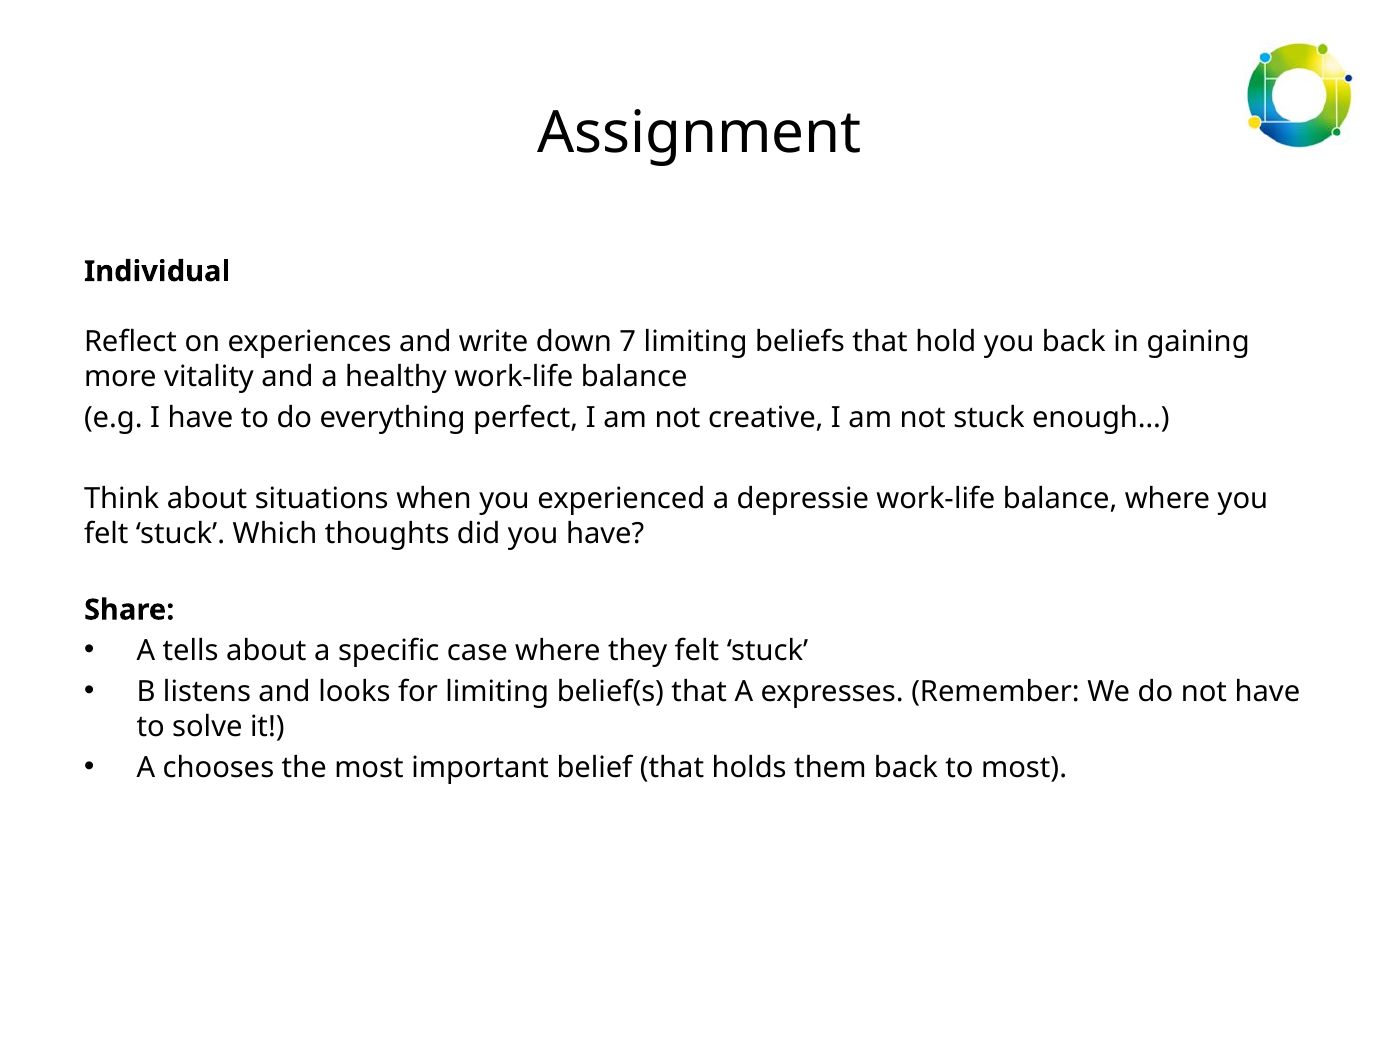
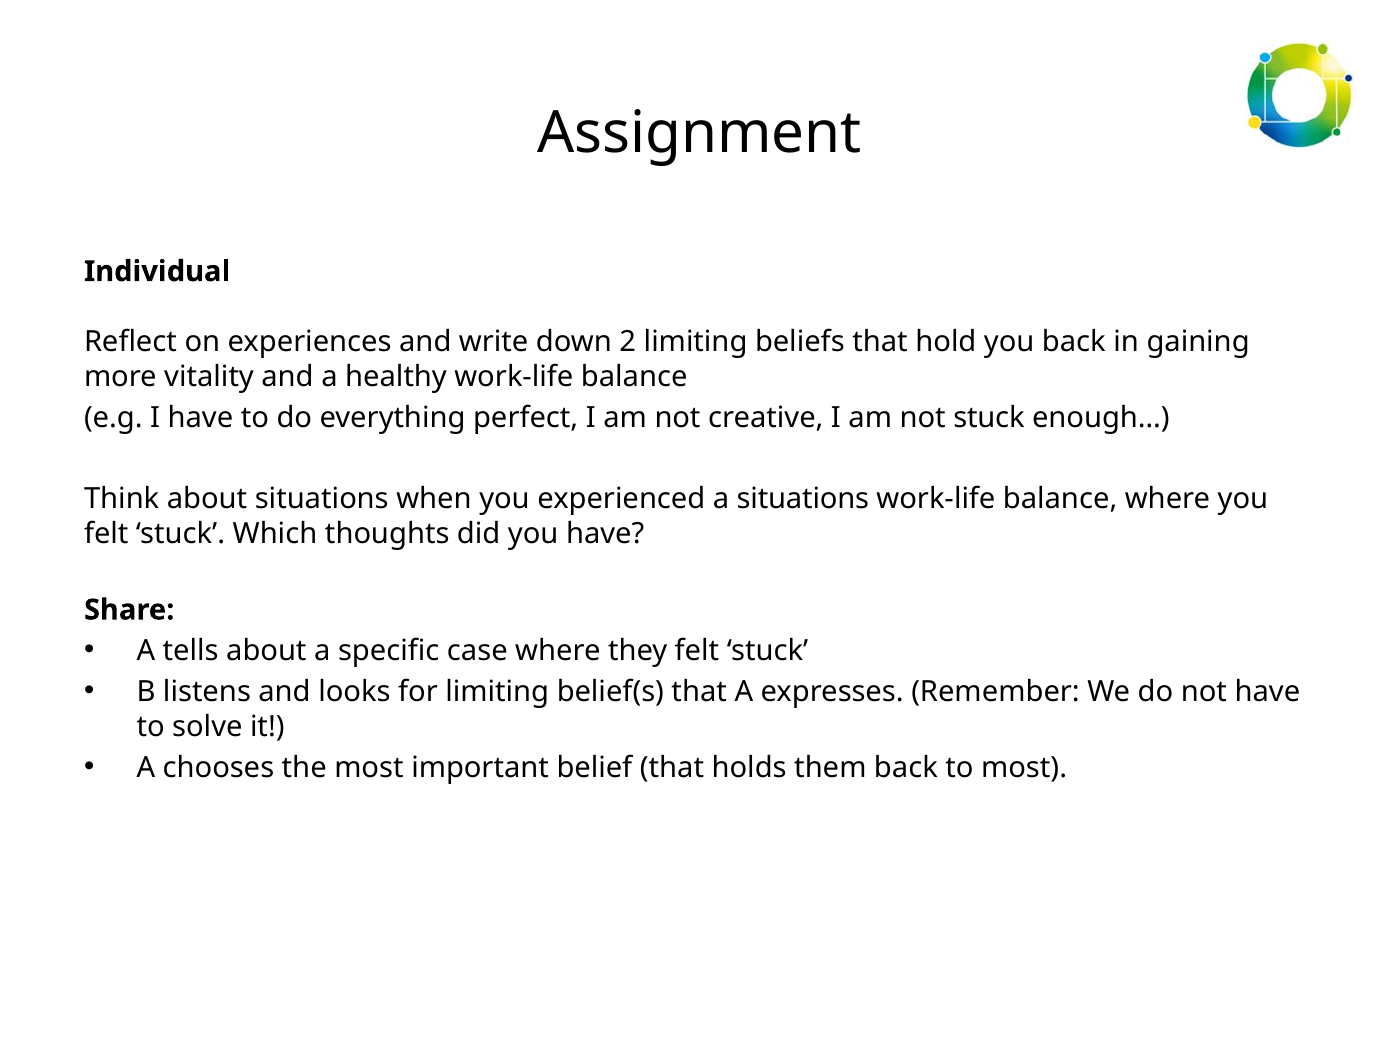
7: 7 -> 2
a depressie: depressie -> situations
